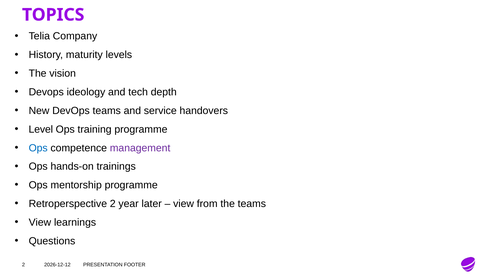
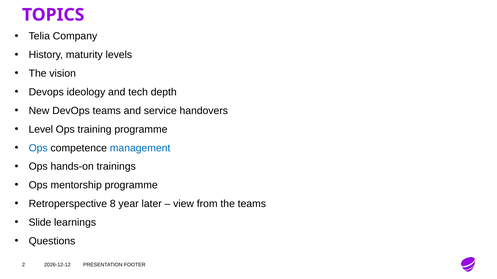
management colour: purple -> blue
Retroperspective 2: 2 -> 8
View at (40, 223): View -> Slide
